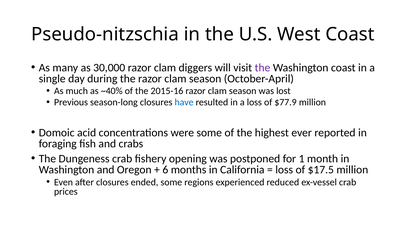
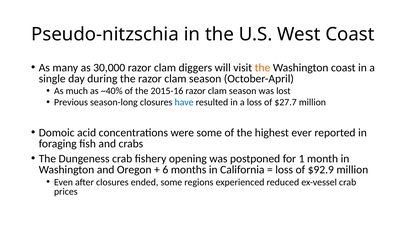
the at (263, 68) colour: purple -> orange
$77.9: $77.9 -> $27.7
$17.5: $17.5 -> $92.9
